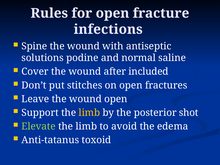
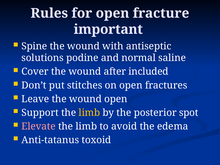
infections: infections -> important
shot: shot -> spot
Elevate colour: light green -> pink
